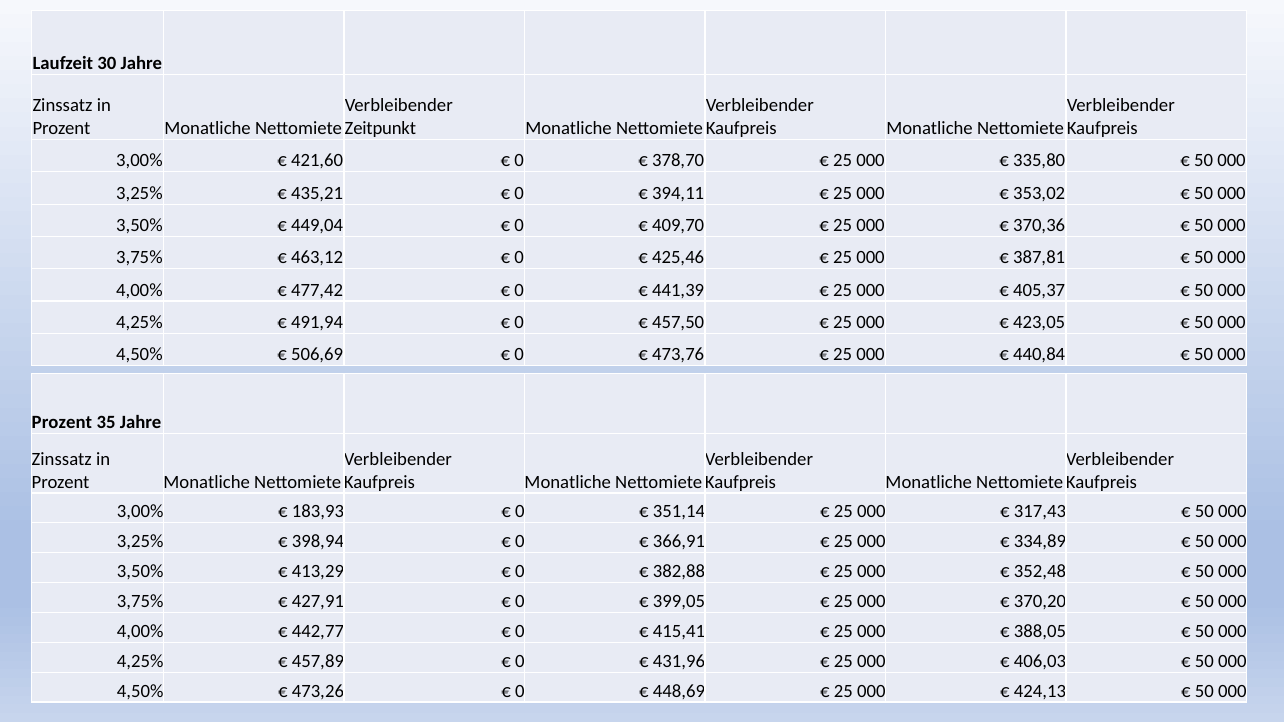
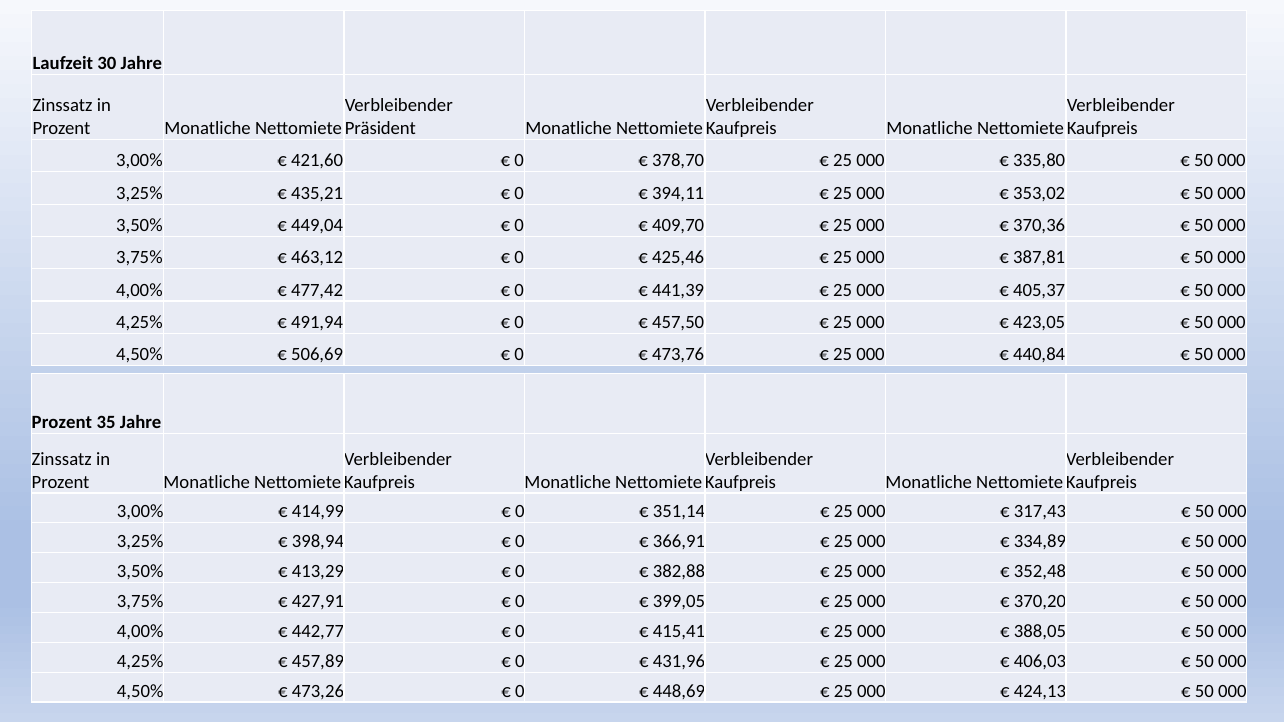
Zeitpunkt: Zeitpunkt -> Präsident
183,93: 183,93 -> 414,99
